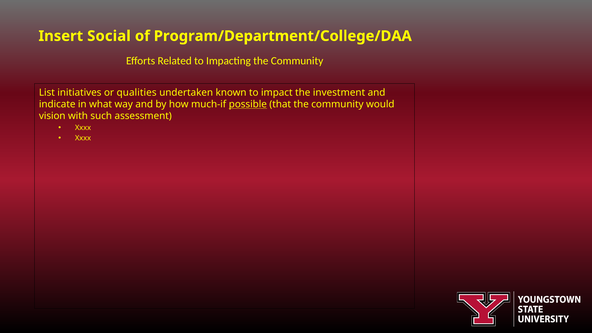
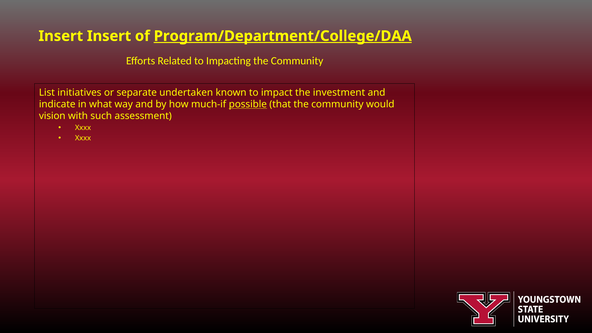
Insert Social: Social -> Insert
Program/Department/College/DAA underline: none -> present
qualities: qualities -> separate
